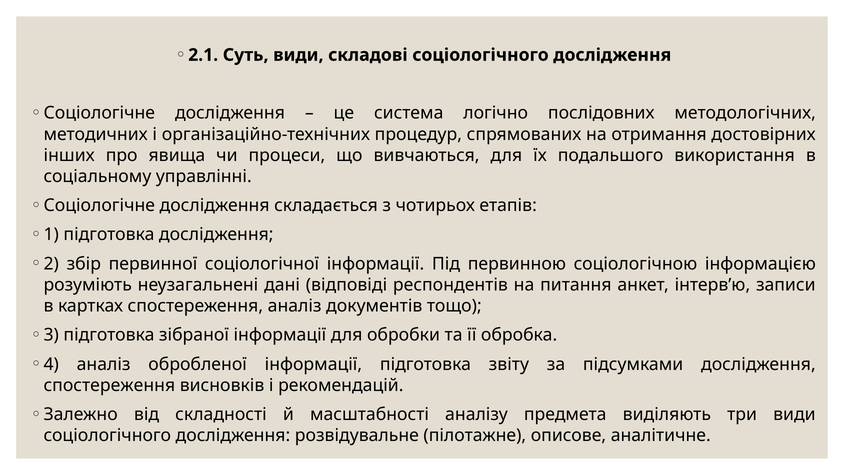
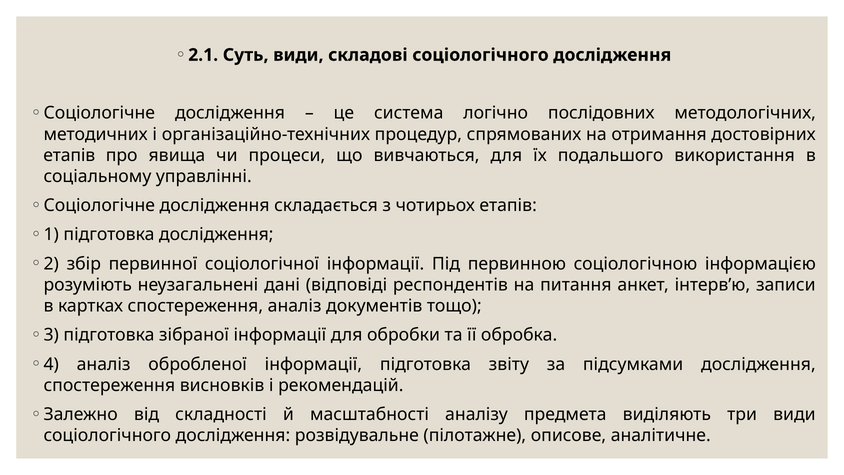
інших at (69, 155): інших -> етапів
